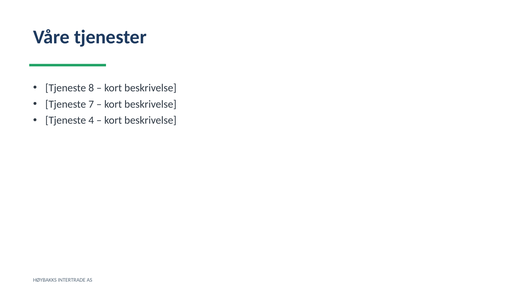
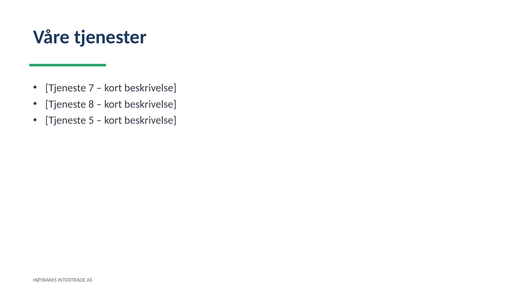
8: 8 -> 7
7: 7 -> 8
4: 4 -> 5
